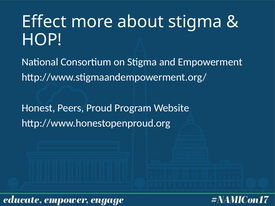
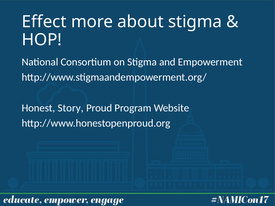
Peers: Peers -> Story
